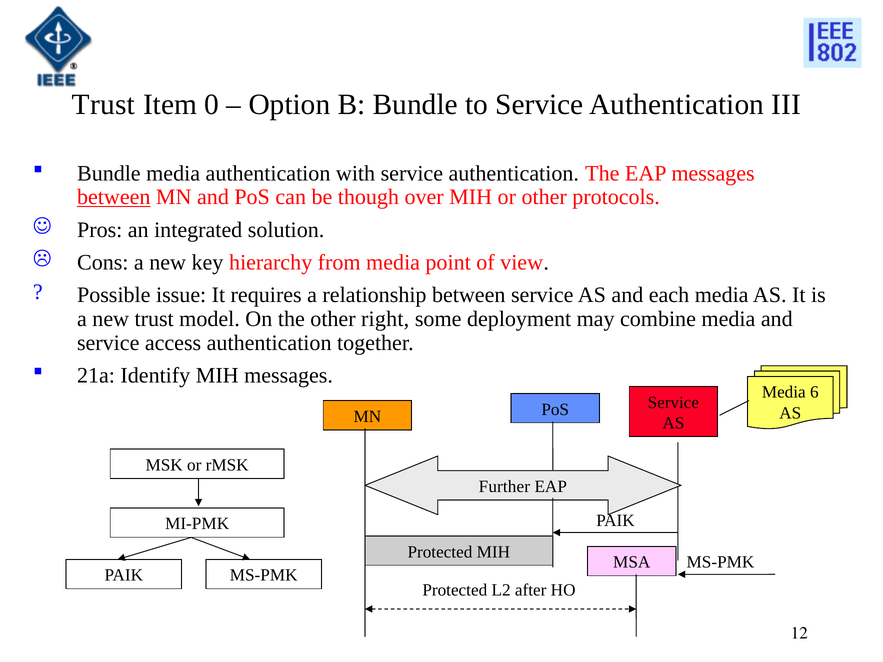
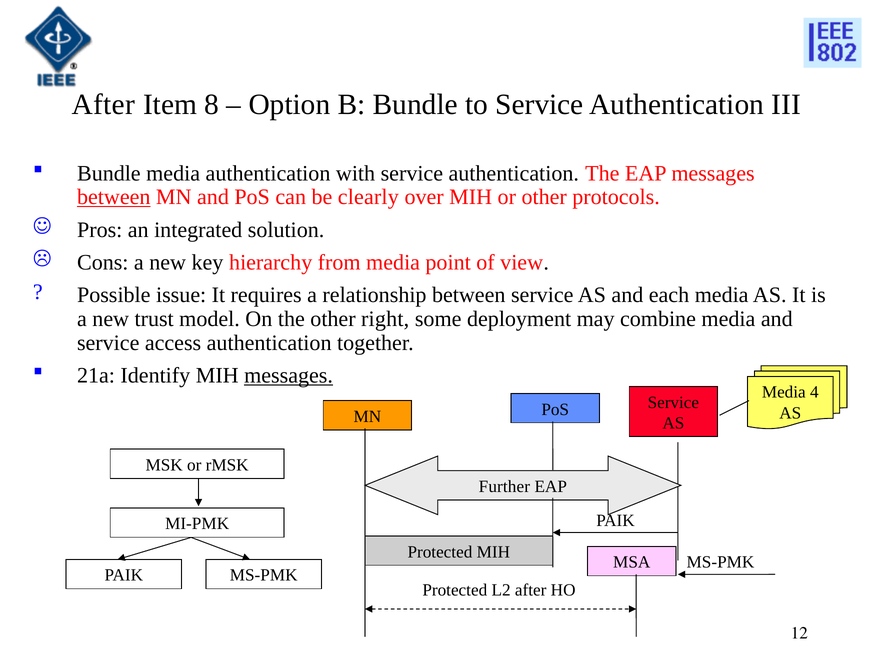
Trust at (103, 105): Trust -> After
0: 0 -> 8
though: though -> clearly
messages at (289, 376) underline: none -> present
6: 6 -> 4
